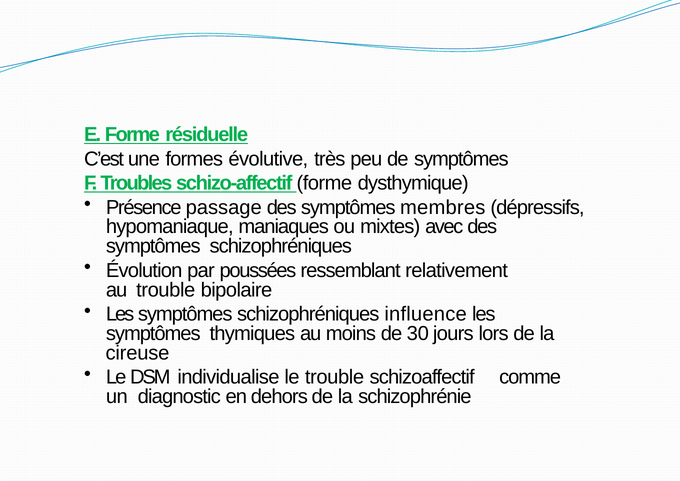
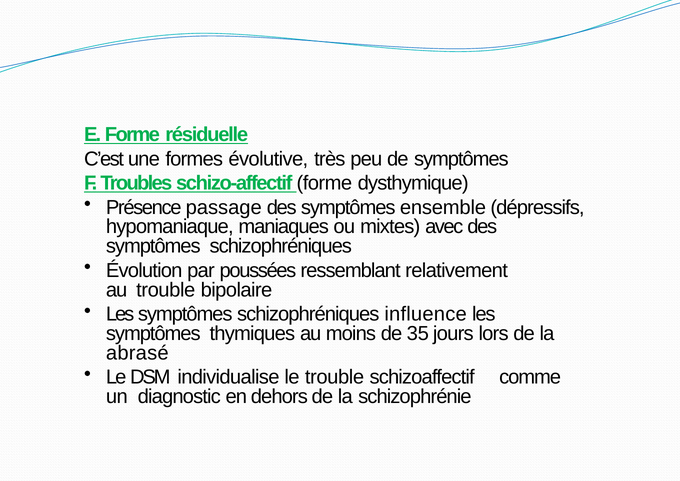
membres: membres -> ensemble
30: 30 -> 35
cireuse: cireuse -> abrasé
